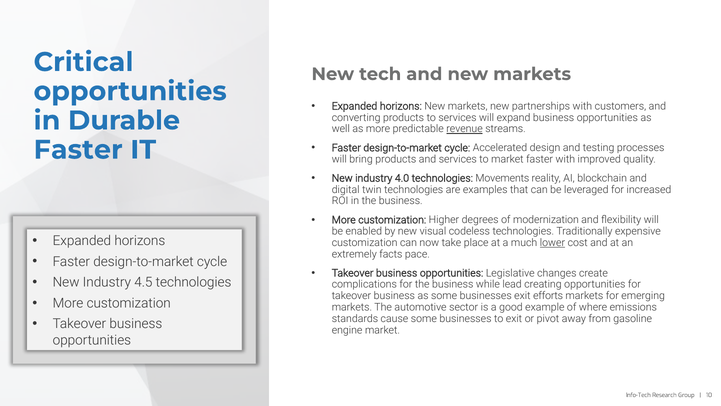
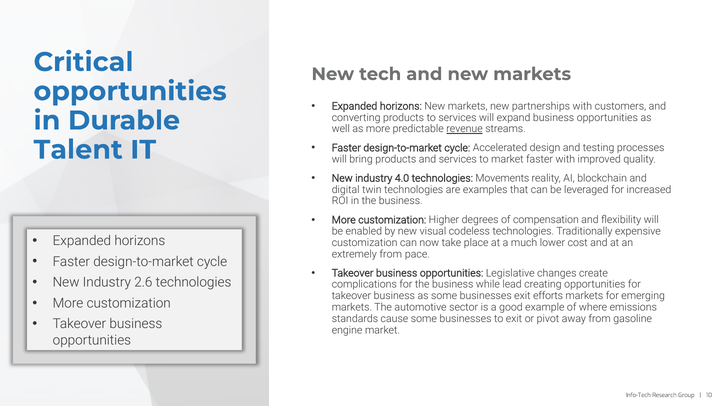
Faster at (78, 150): Faster -> Talent
modernization: modernization -> compensation
lower underline: present -> none
extremely facts: facts -> from
4.5: 4.5 -> 2.6
